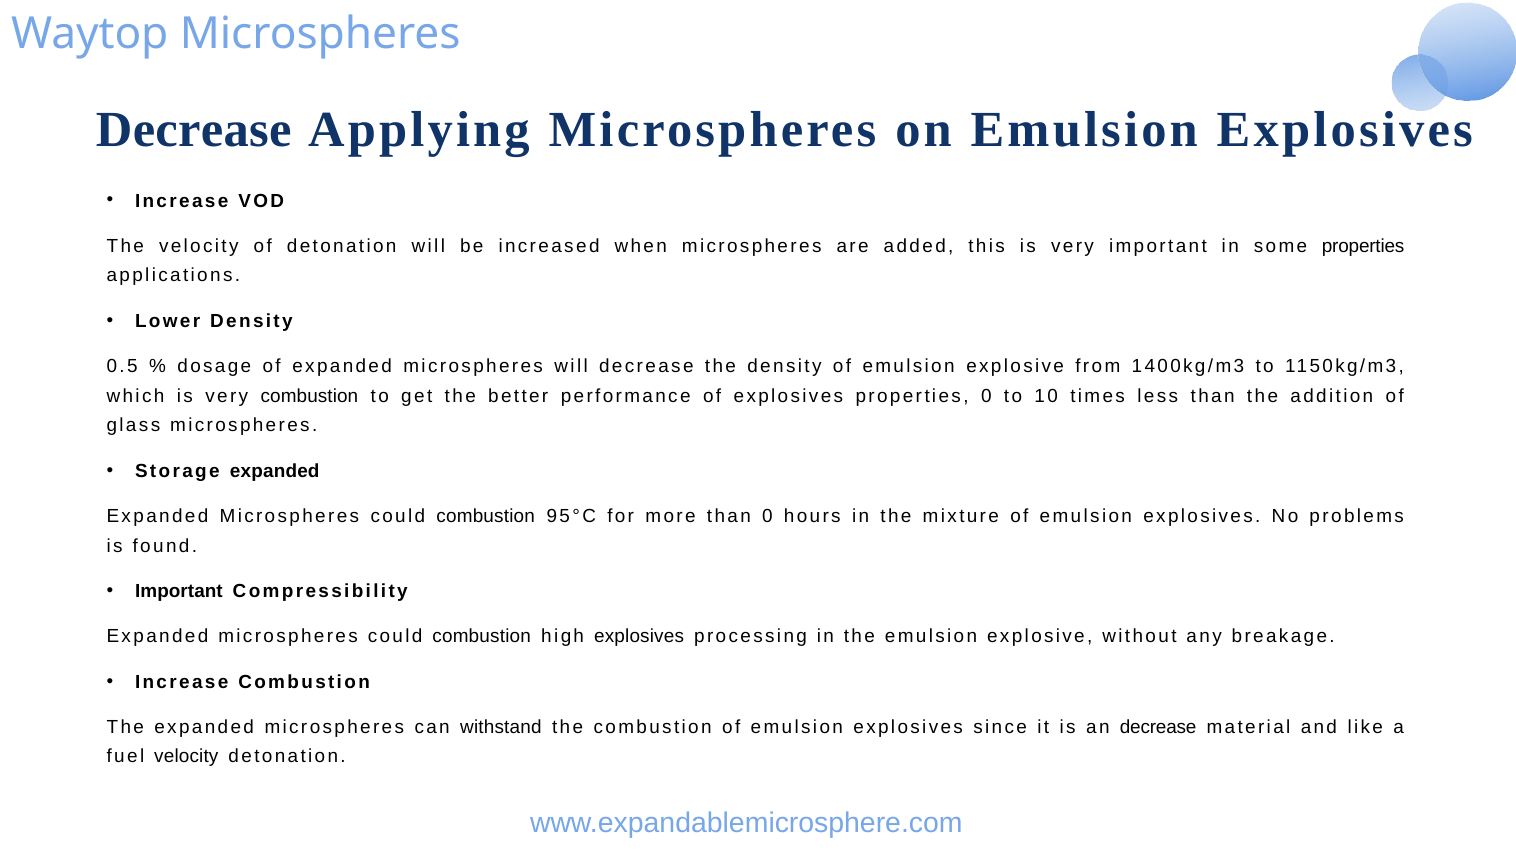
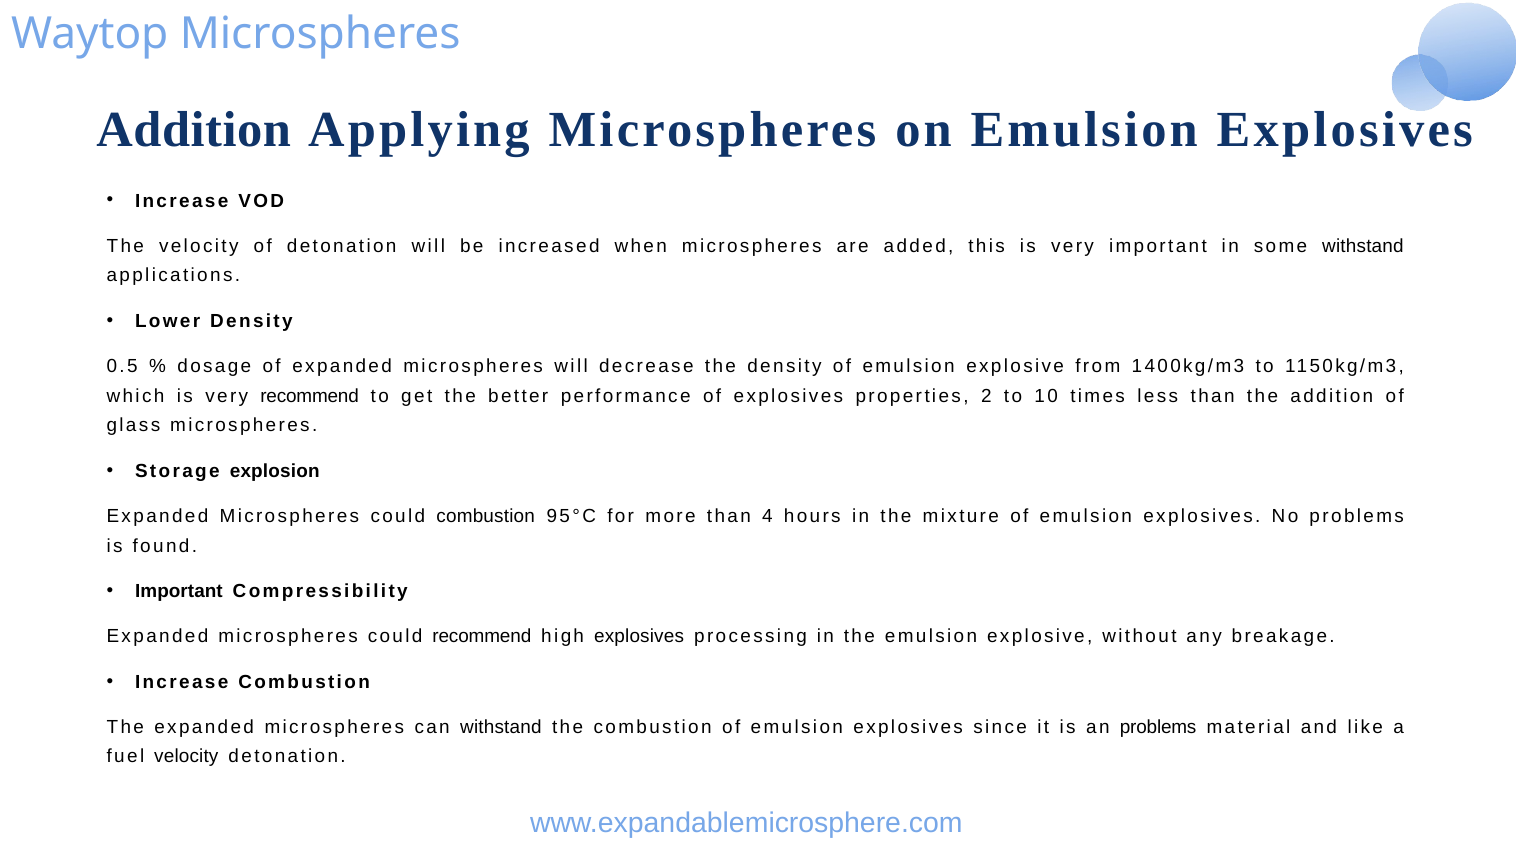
Decrease at (194, 130): Decrease -> Addition
some properties: properties -> withstand
very combustion: combustion -> recommend
properties 0: 0 -> 2
Storage expanded: expanded -> explosion
than 0: 0 -> 4
combustion at (482, 636): combustion -> recommend
an decrease: decrease -> problems
